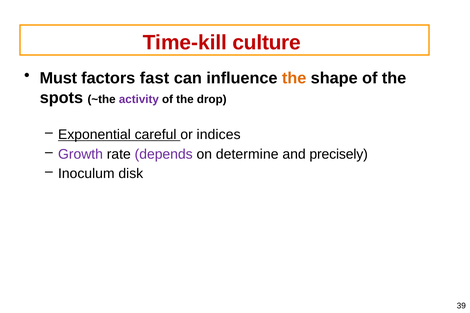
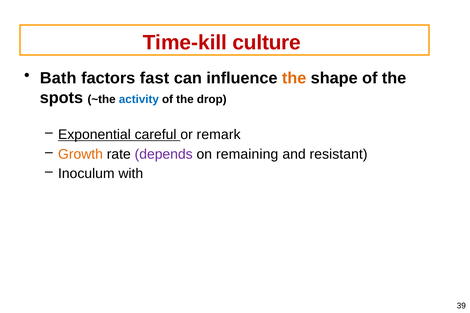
Must: Must -> Bath
activity colour: purple -> blue
indices: indices -> remark
Growth colour: purple -> orange
determine: determine -> remaining
precisely: precisely -> resistant
disk: disk -> with
